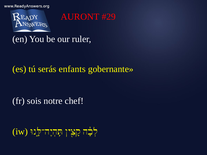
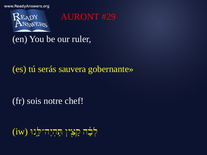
enfants: enfants -> sauvera
